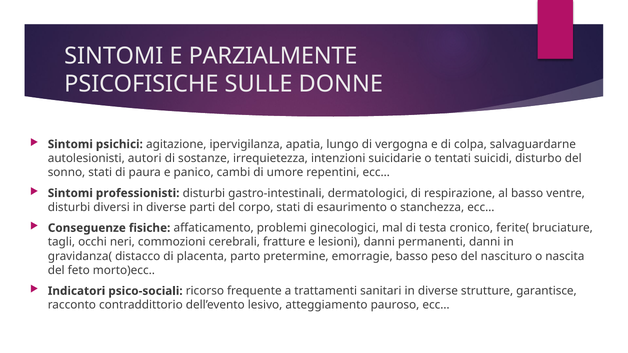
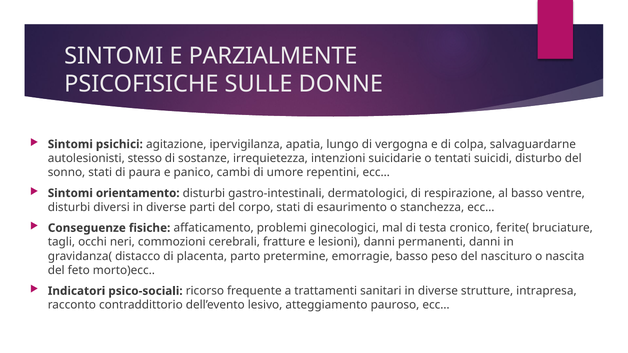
autori: autori -> stesso
professionisti: professionisti -> orientamento
garantisce: garantisce -> intrapresa
